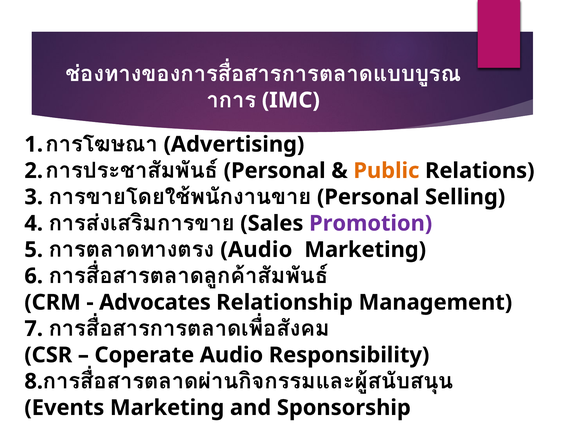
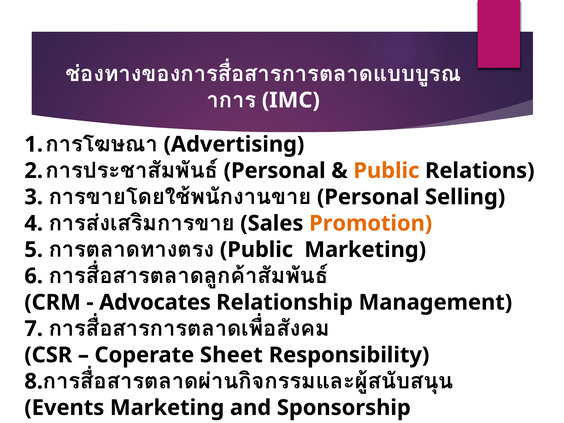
Promotion colour: purple -> orange
Audio at (256, 250): Audio -> Public
Coperate Audio: Audio -> Sheet
